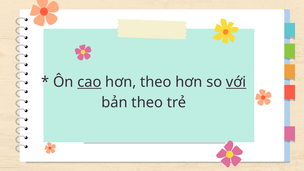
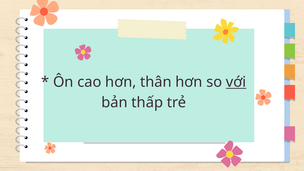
cao underline: present -> none
hơn theo: theo -> thân
bản theo: theo -> thấp
